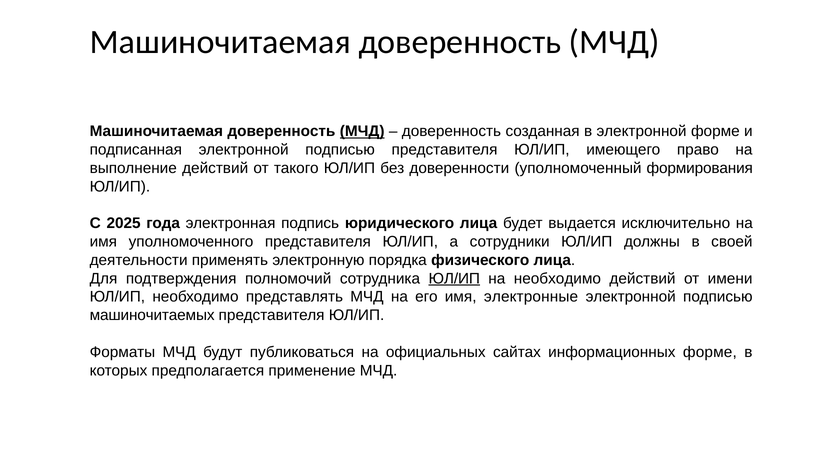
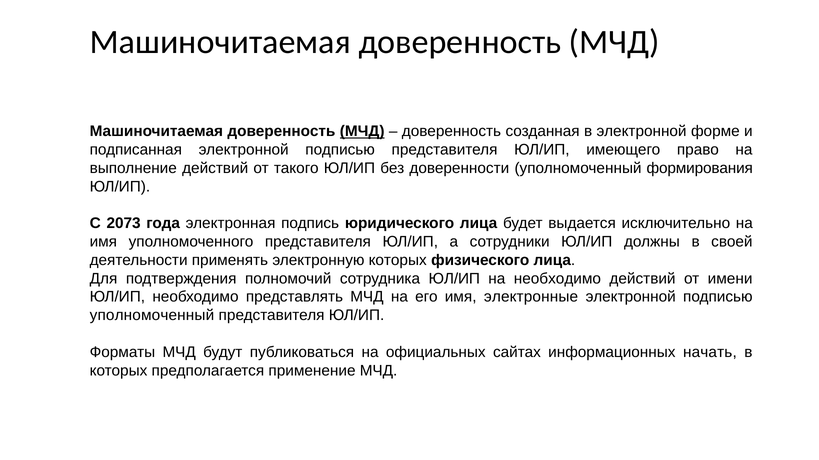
2025: 2025 -> 2073
электронную порядка: порядка -> которых
ЮЛ/ИП at (454, 279) underline: present -> none
машиночитаемых at (152, 316): машиночитаемых -> уполномоченный
информационных форме: форме -> начать
